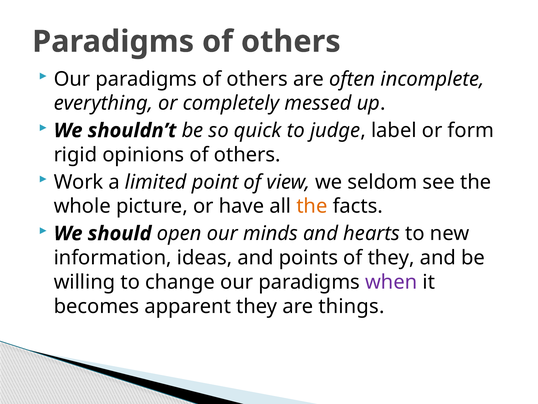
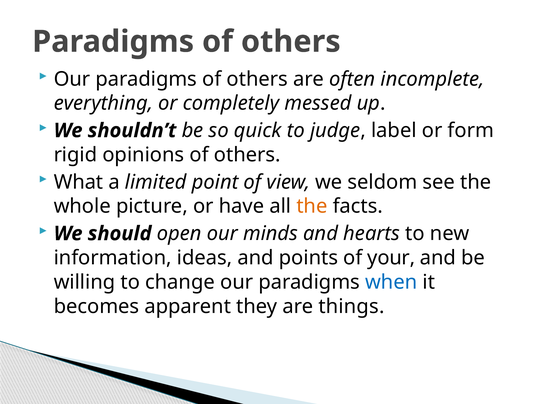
Work: Work -> What
of they: they -> your
when colour: purple -> blue
